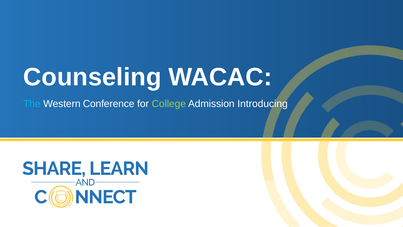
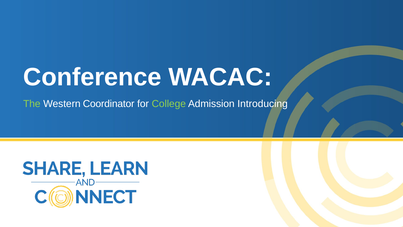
Counseling: Counseling -> Conference
The colour: light blue -> light green
Conference: Conference -> Coordinator
